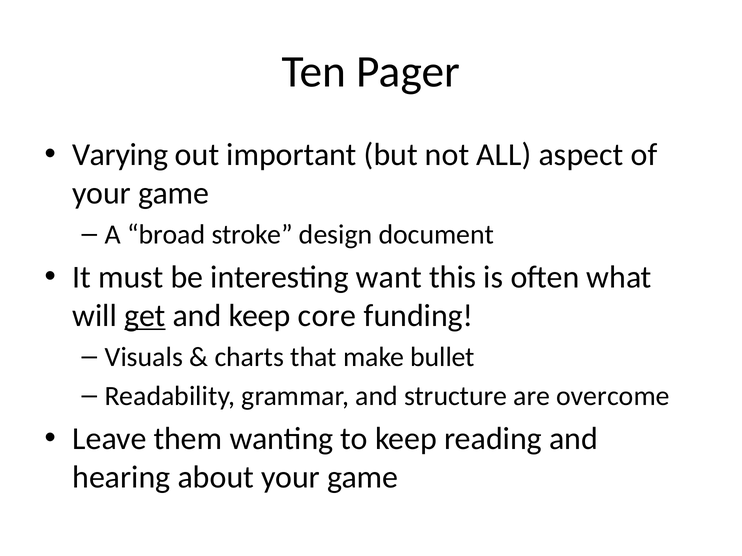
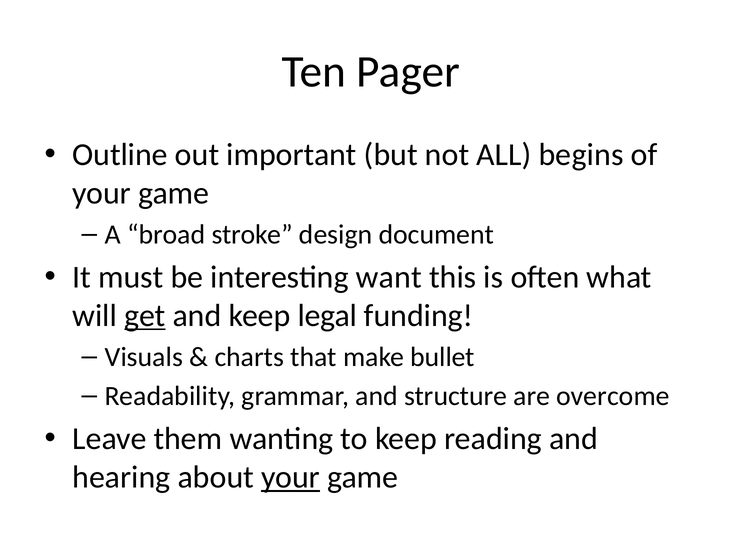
Varying: Varying -> Outline
aspect: aspect -> begins
core: core -> legal
your at (291, 478) underline: none -> present
